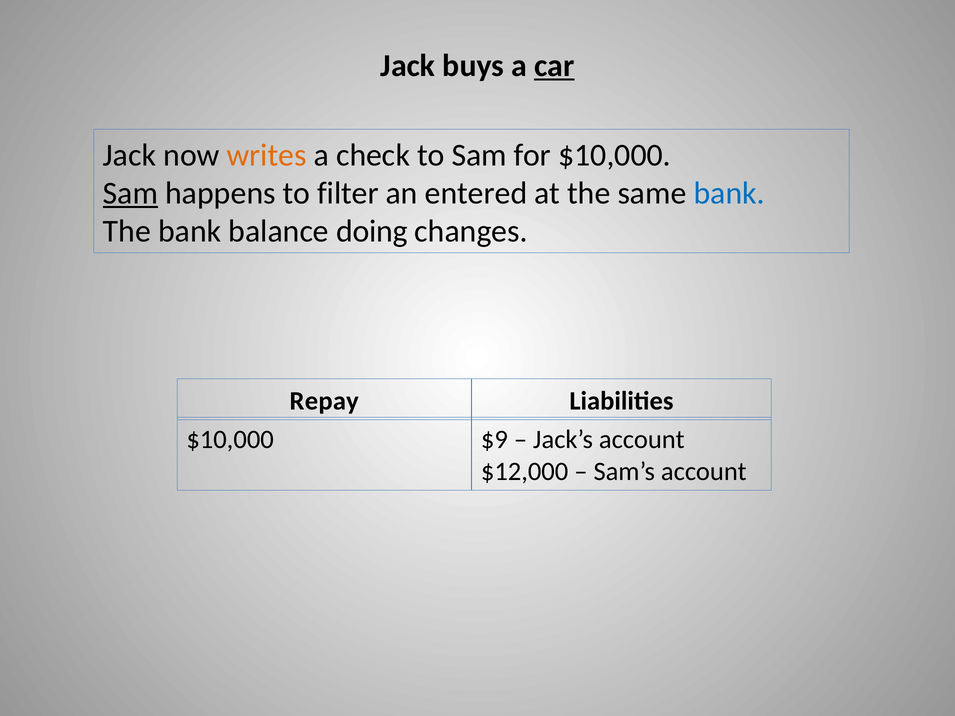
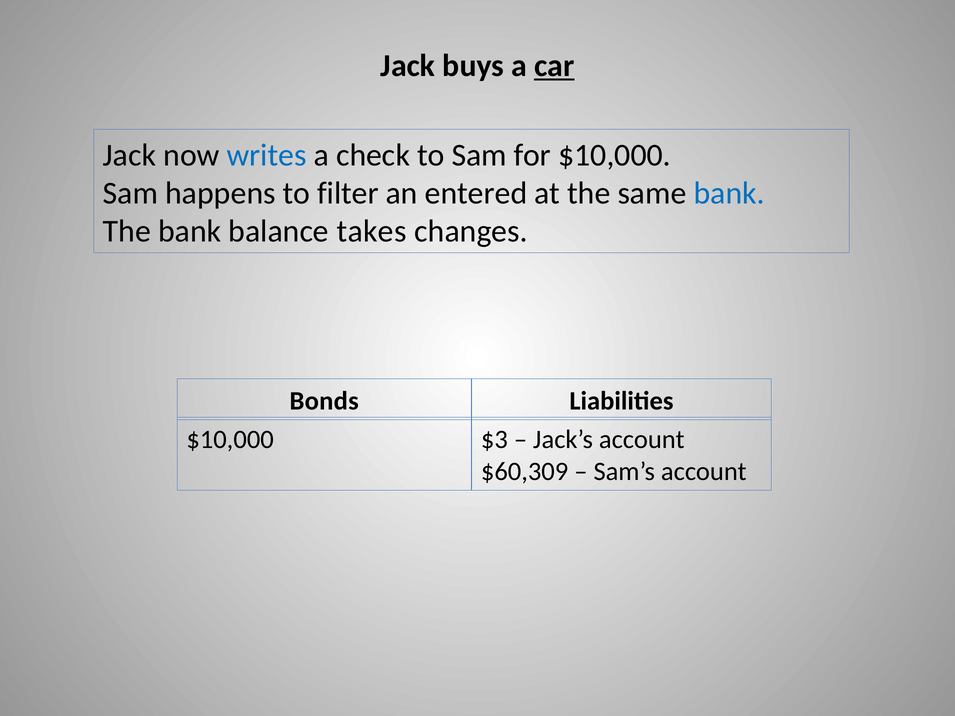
writes colour: orange -> blue
Sam at (131, 193) underline: present -> none
doing: doing -> takes
Repay: Repay -> Bonds
$9: $9 -> $3
$12,000: $12,000 -> $60,309
